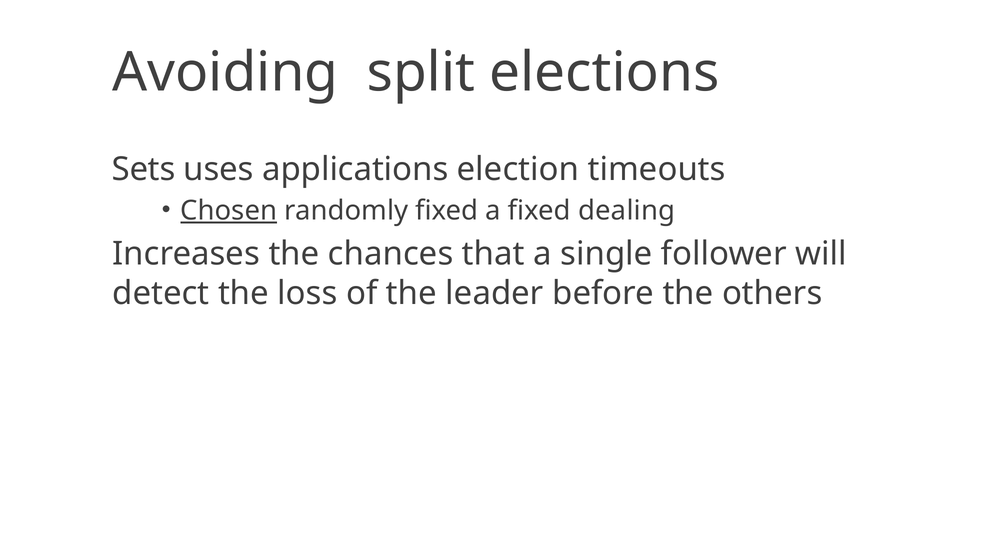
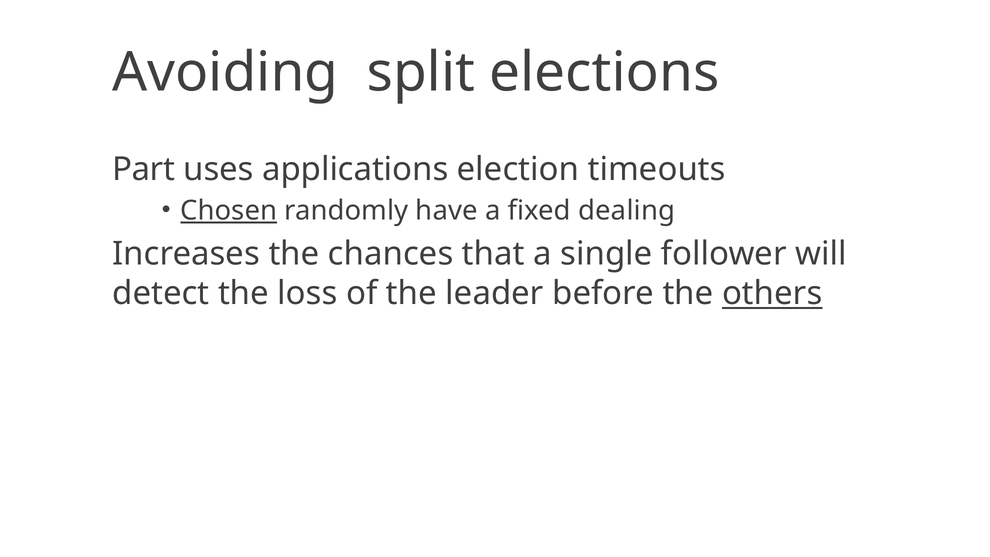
Sets: Sets -> Part
randomly fixed: fixed -> have
others underline: none -> present
